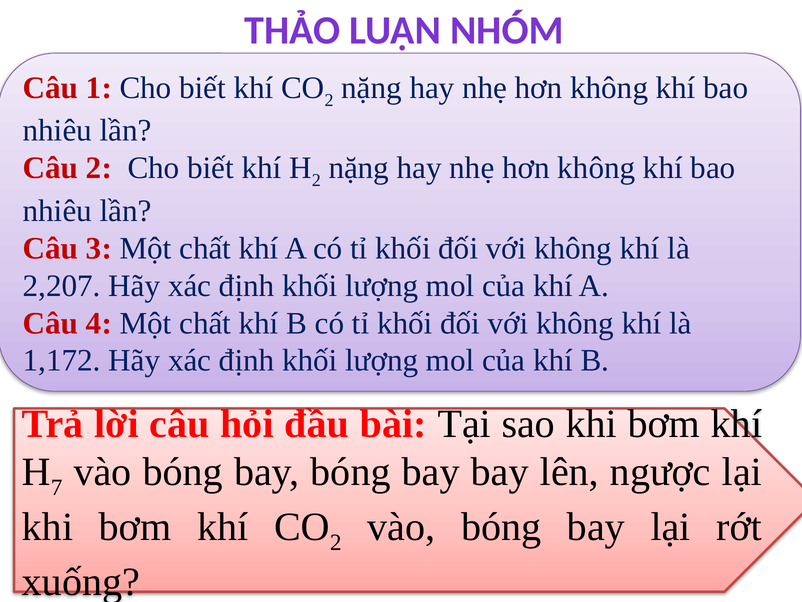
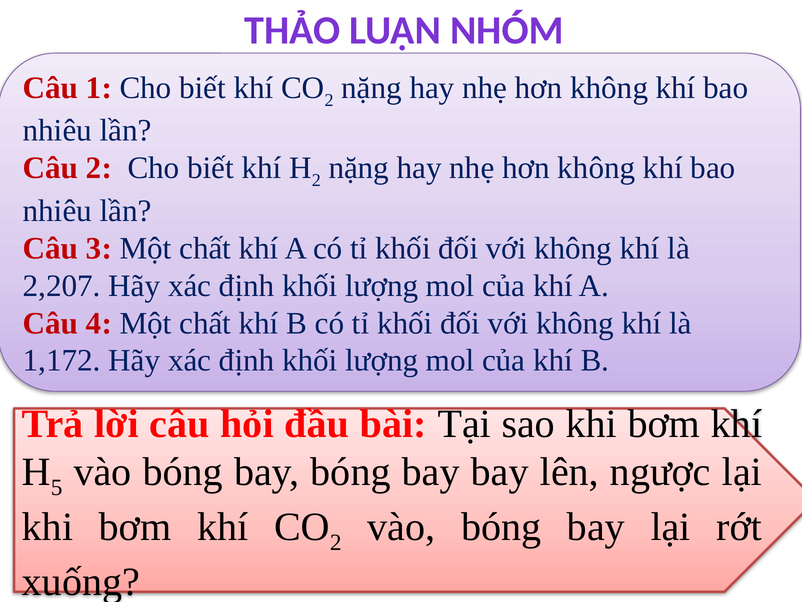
7: 7 -> 5
